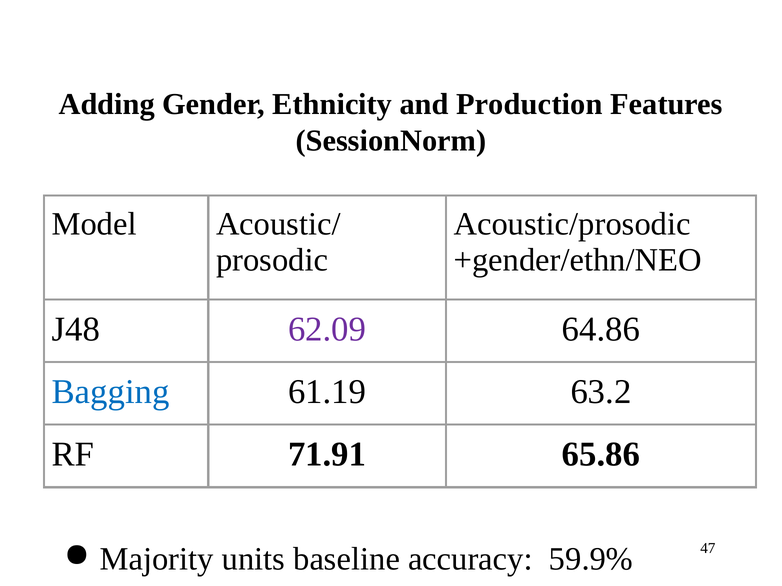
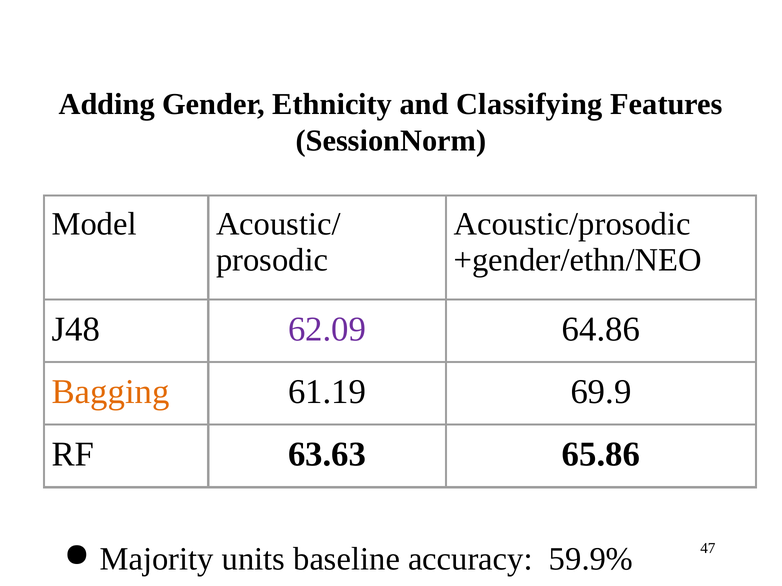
Production: Production -> Classifying
Bagging colour: blue -> orange
63.2: 63.2 -> 69.9
71.91: 71.91 -> 63.63
